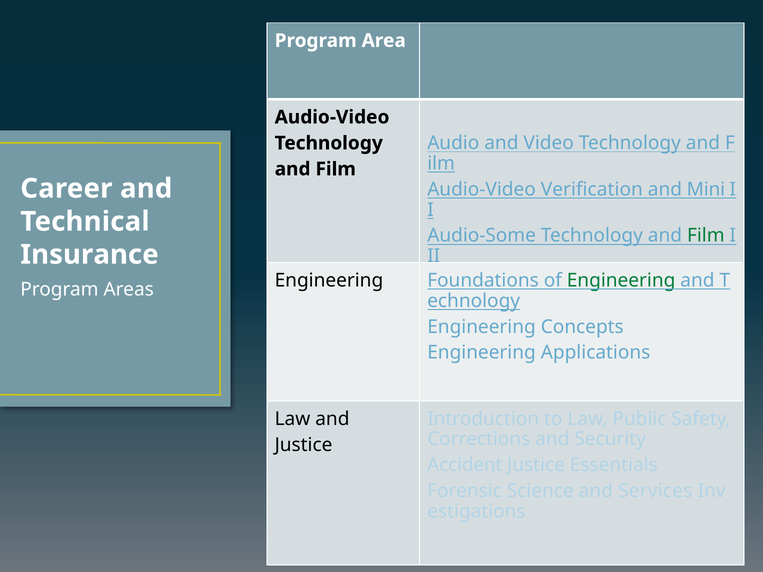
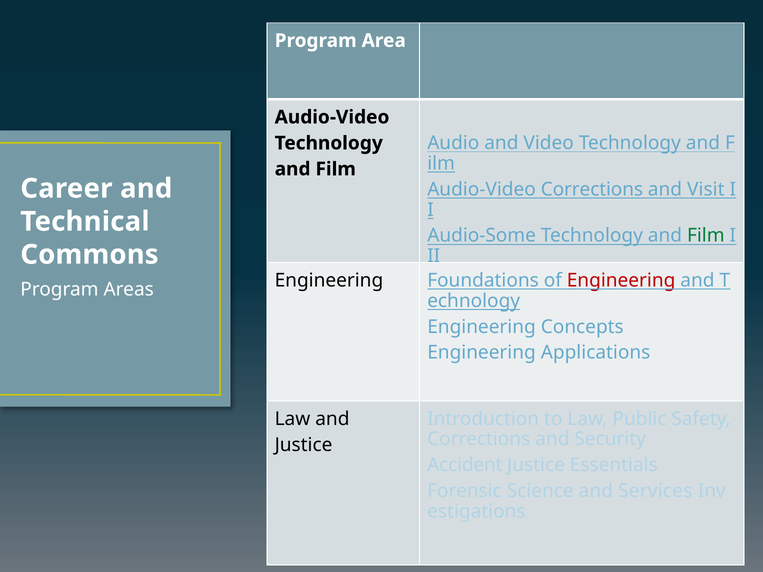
Audio-Video Verification: Verification -> Corrections
Mini: Mini -> Visit
Insurance: Insurance -> Commons
Engineering at (621, 281) colour: green -> red
